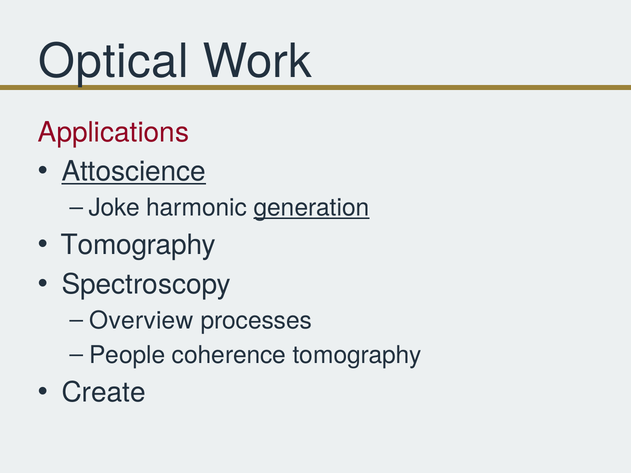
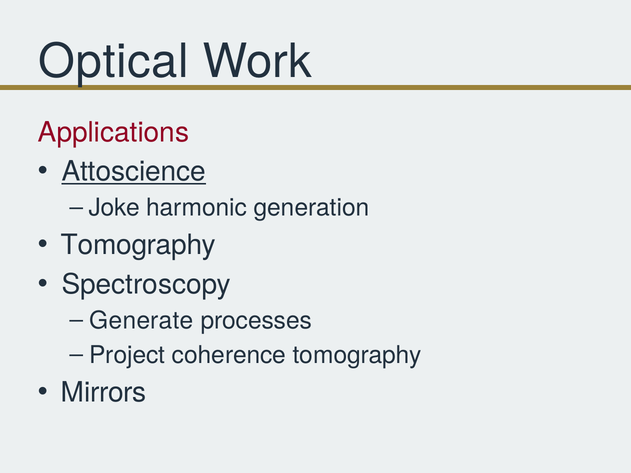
generation underline: present -> none
Overview: Overview -> Generate
People: People -> Project
Create: Create -> Mirrors
